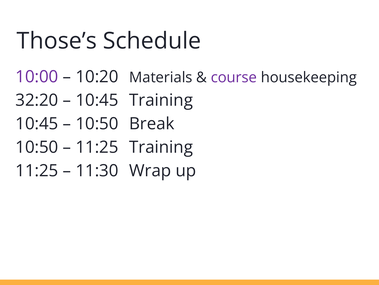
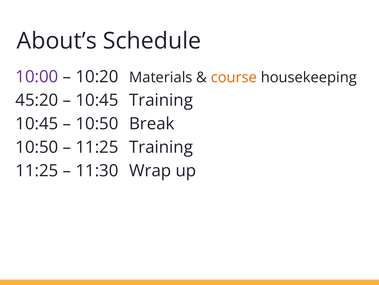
Those’s: Those’s -> About’s
course colour: purple -> orange
32:20: 32:20 -> 45:20
